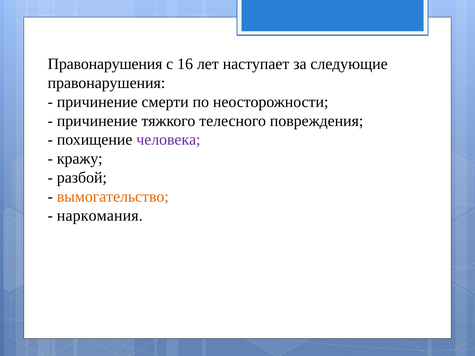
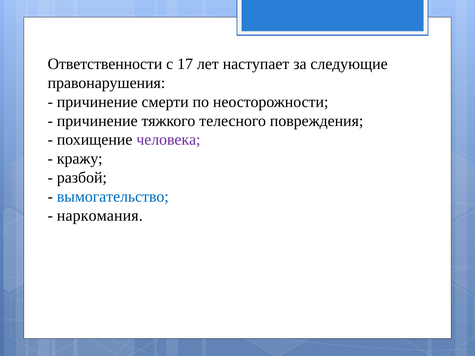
Правонарушения at (105, 64): Правонарушения -> Ответственности
16: 16 -> 17
вымогательство colour: orange -> blue
